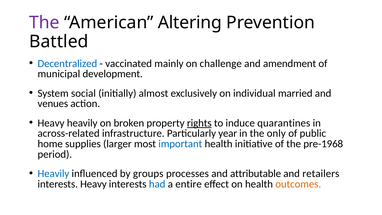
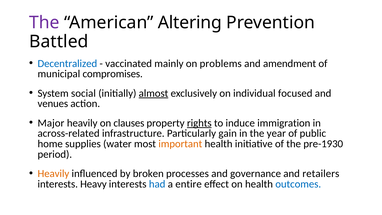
challenge: challenge -> problems
development: development -> compromises
almost underline: none -> present
married: married -> focused
Heavy at (51, 123): Heavy -> Major
broken: broken -> clauses
quarantines: quarantines -> immigration
year: year -> gain
only: only -> year
larger: larger -> water
important colour: blue -> orange
pre-1968: pre-1968 -> pre-1930
Heavily at (53, 174) colour: blue -> orange
groups: groups -> broken
attributable: attributable -> governance
outcomes colour: orange -> blue
